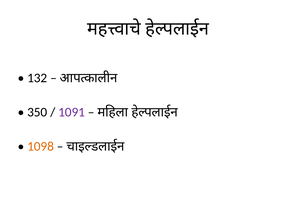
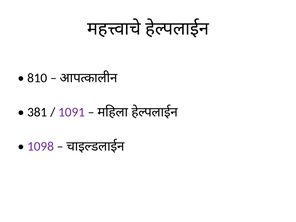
132: 132 -> 810
350: 350 -> 381
1098 colour: orange -> purple
